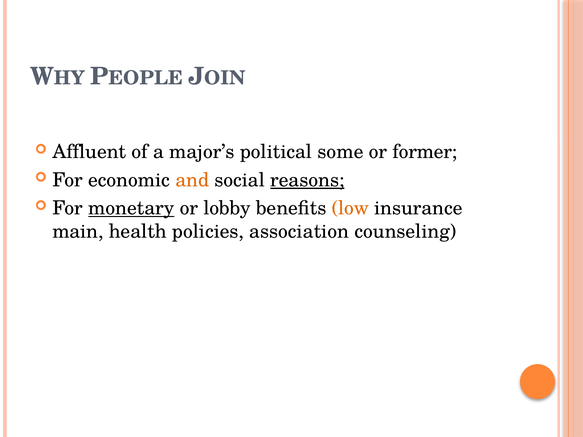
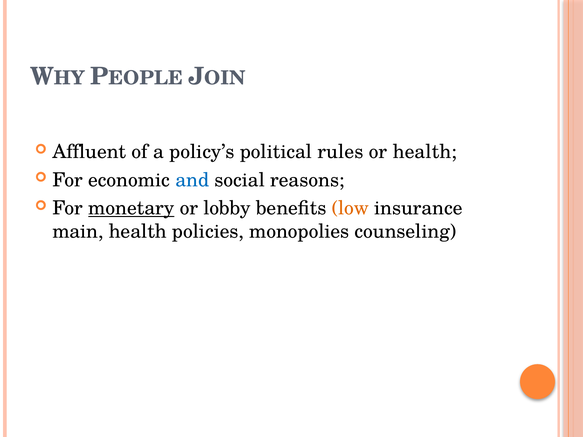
major’s: major’s -> policy’s
some: some -> rules
or former: former -> health
and colour: orange -> blue
reasons underline: present -> none
association: association -> monopolies
